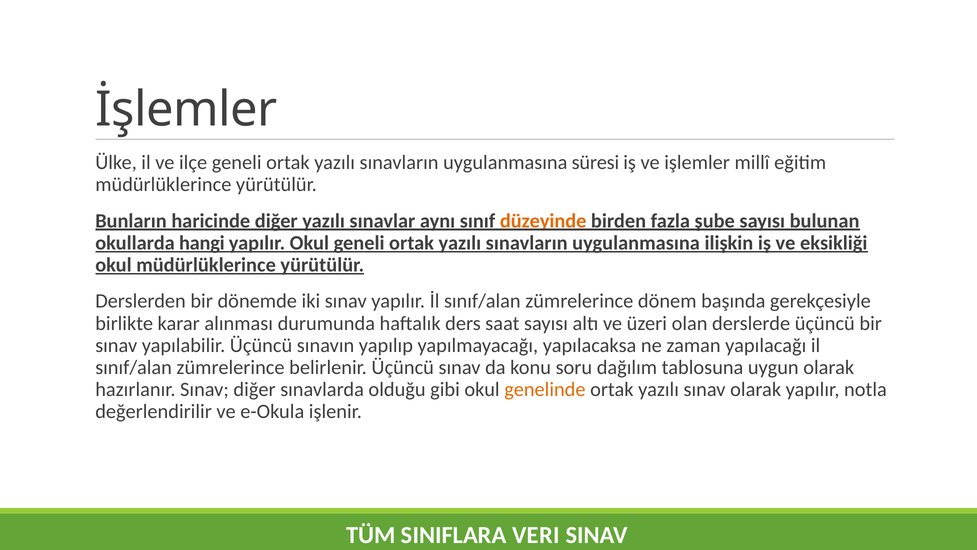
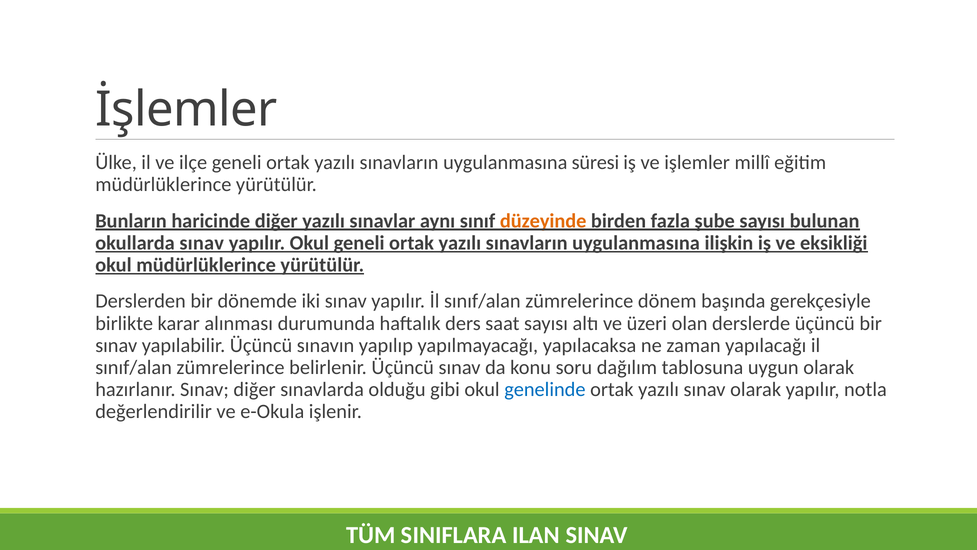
okullarda hangi: hangi -> sınav
genelinde colour: orange -> blue
VERI: VERI -> ILAN
